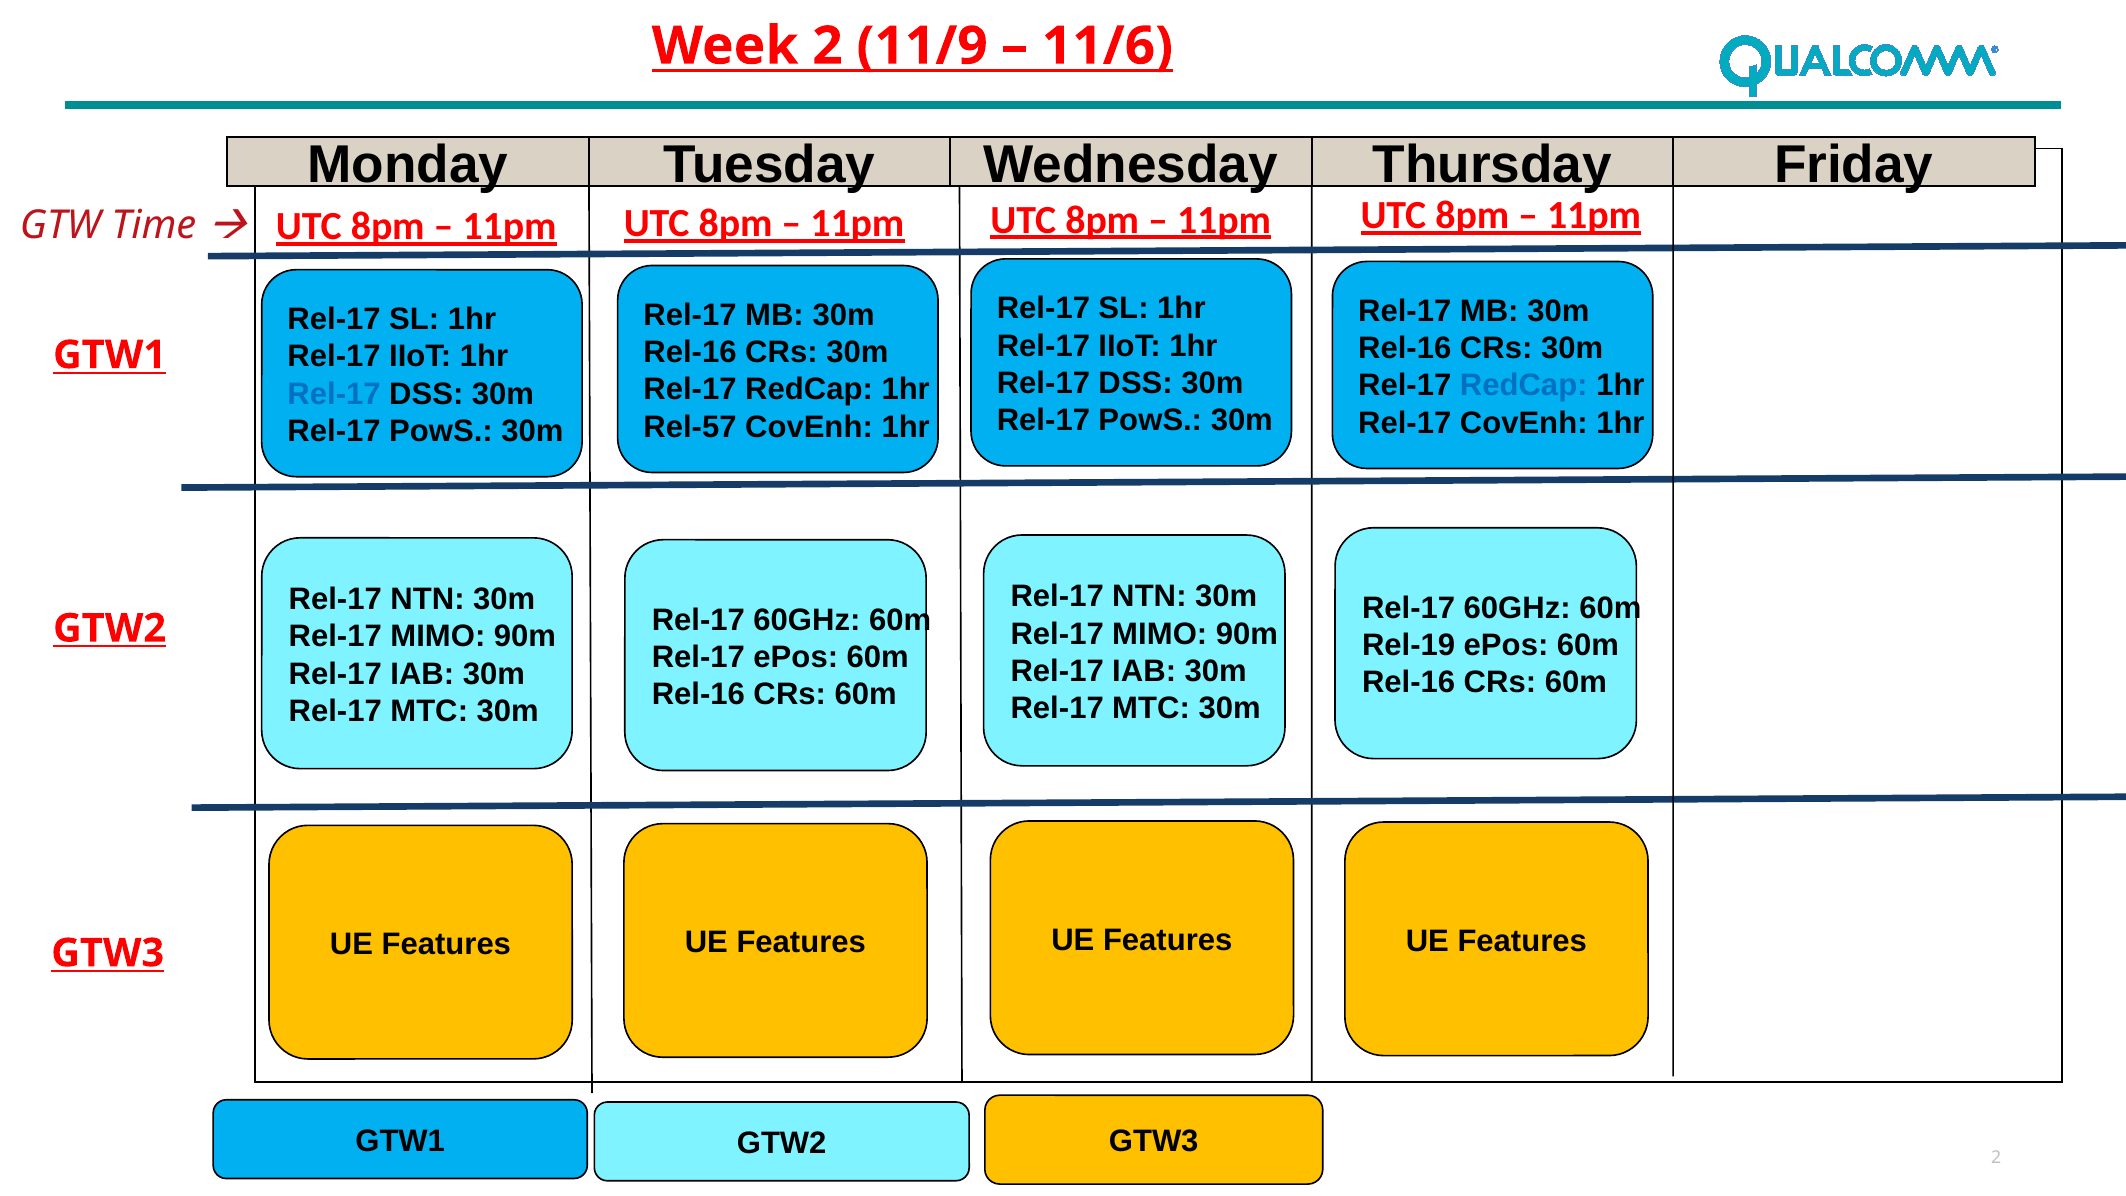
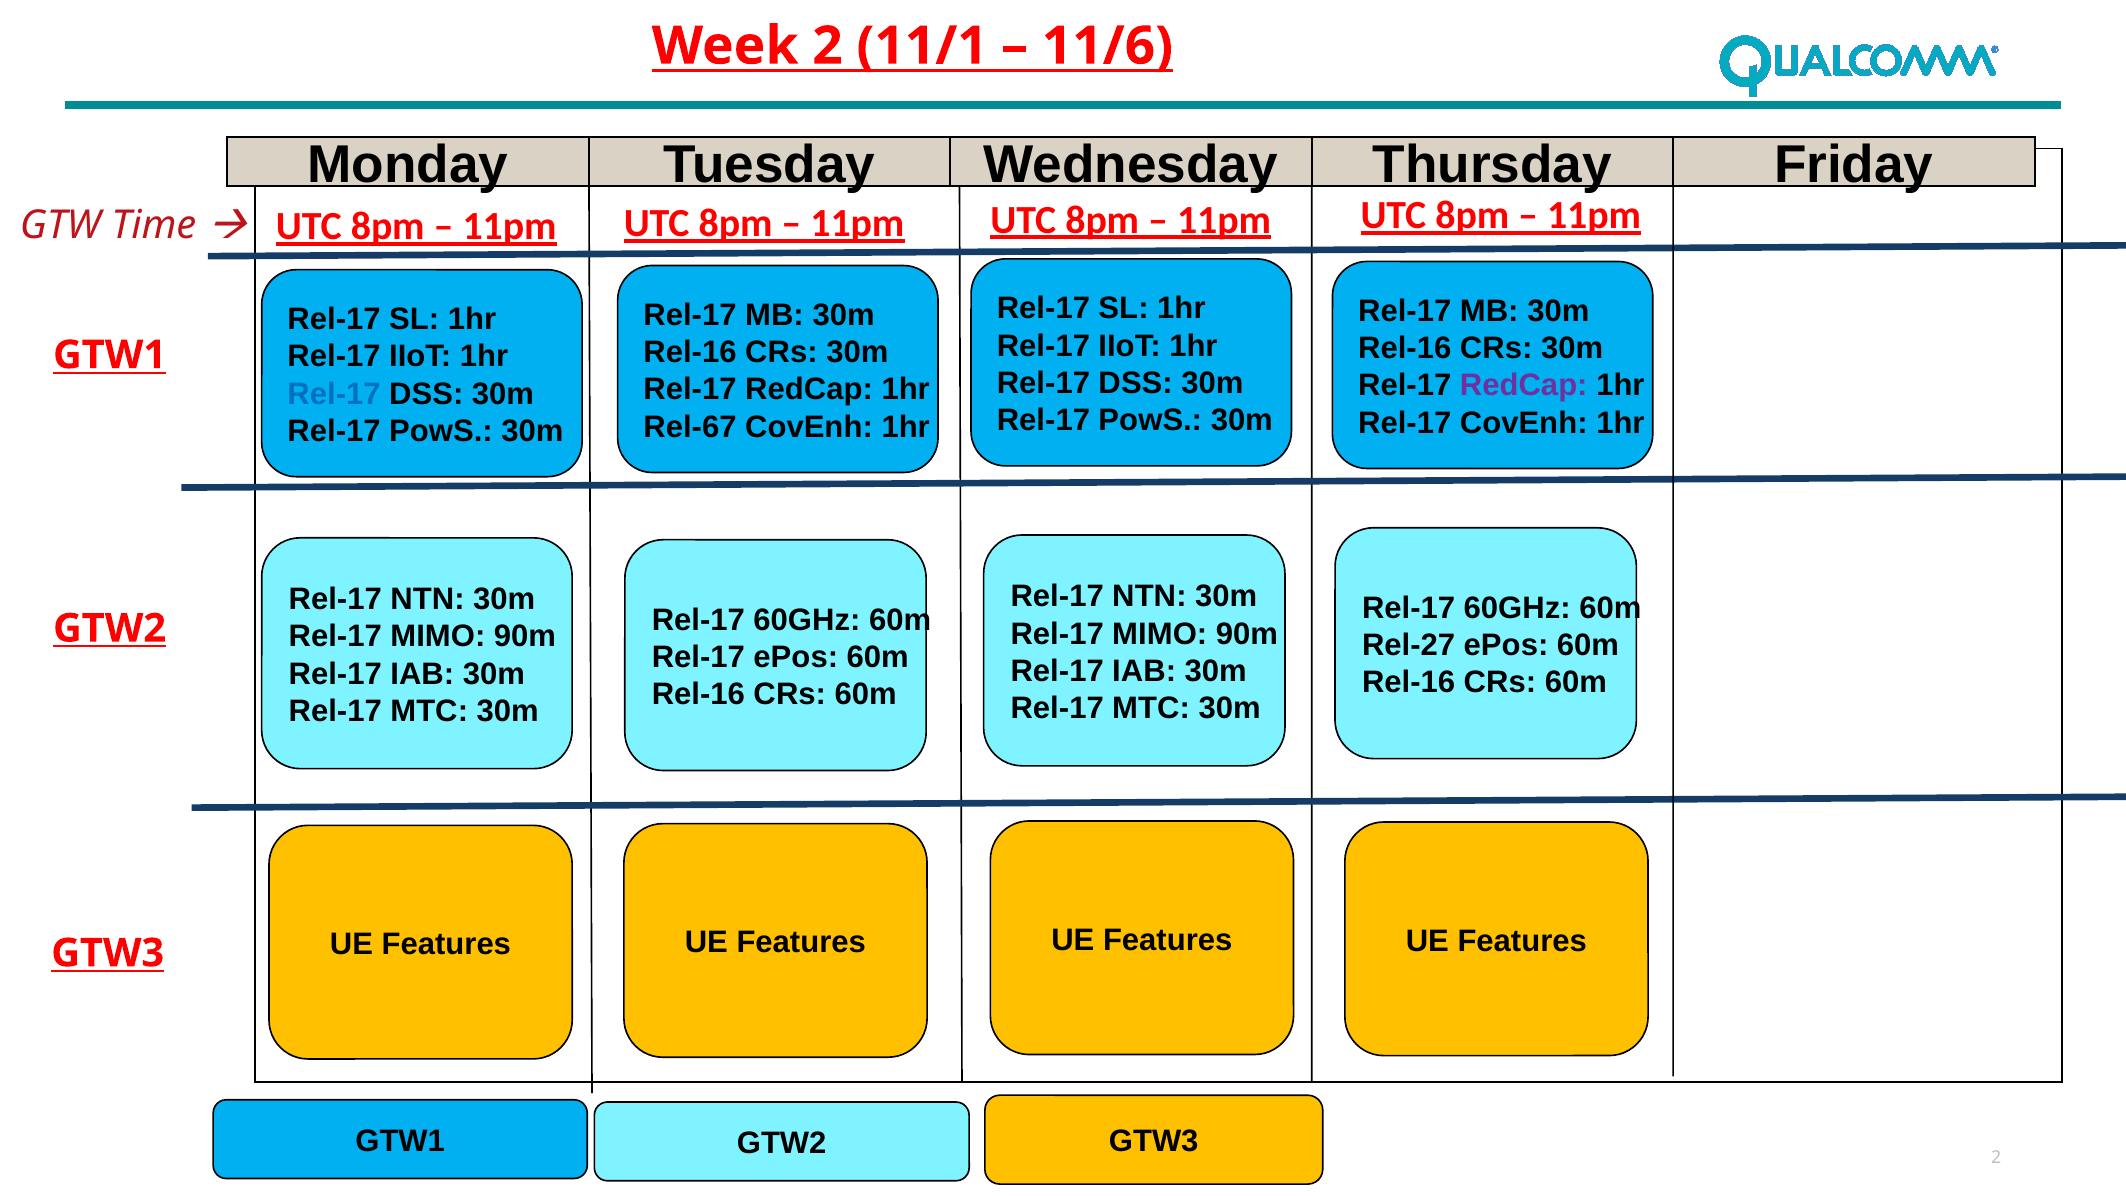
11/9: 11/9 -> 11/1
RedCap at (1524, 386) colour: blue -> purple
Rel-57: Rel-57 -> Rel-67
Rel-19: Rel-19 -> Rel-27
